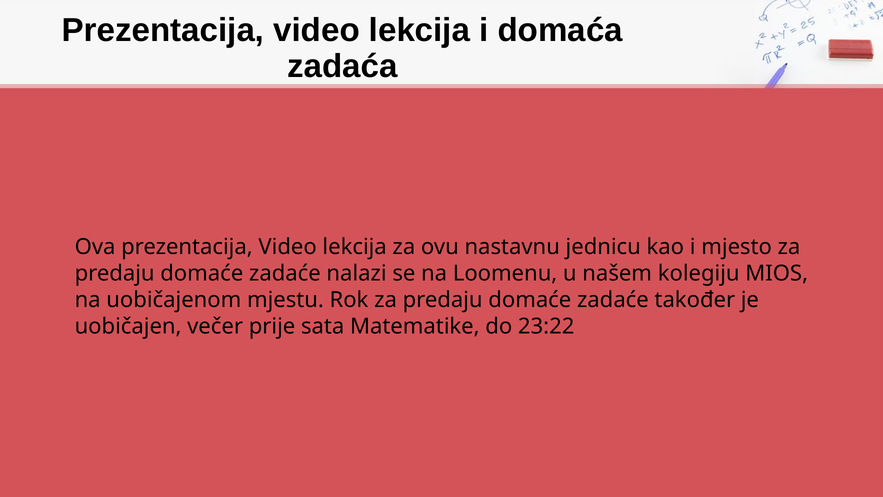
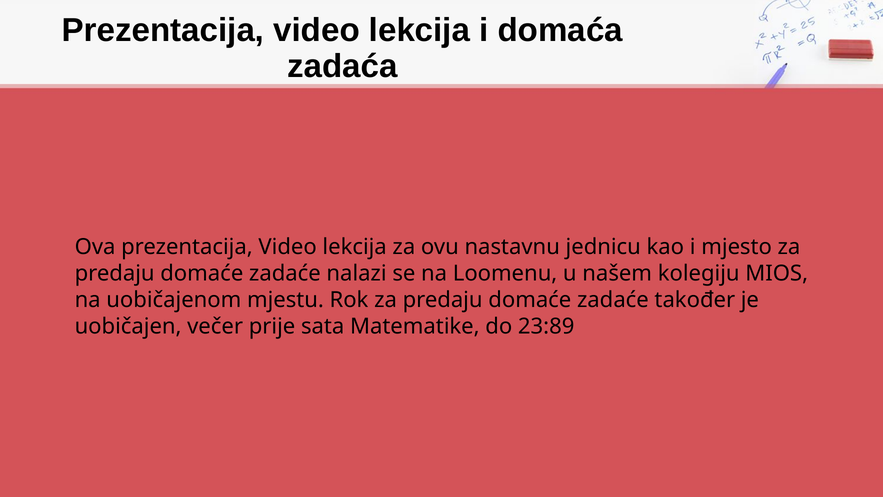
23:22: 23:22 -> 23:89
